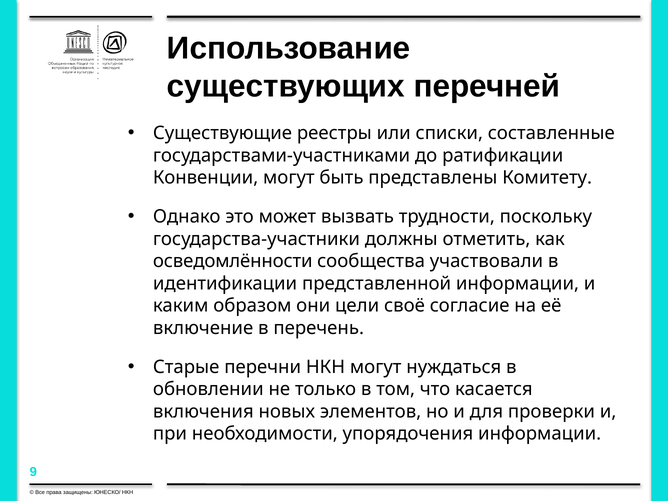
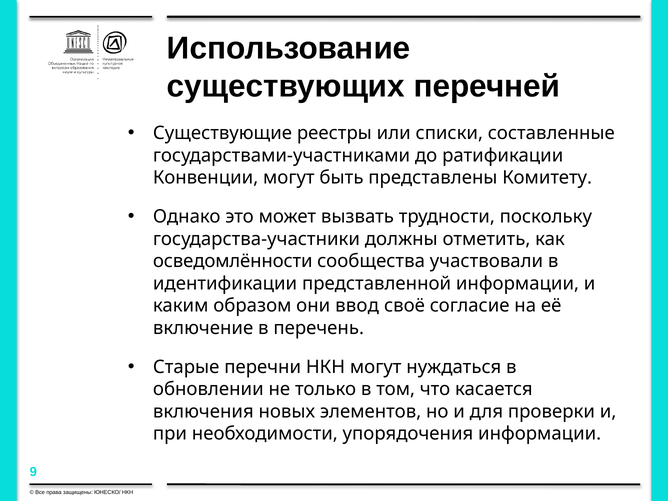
цели: цели -> ввод
